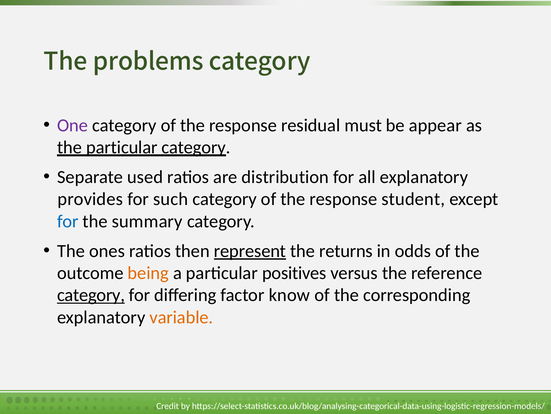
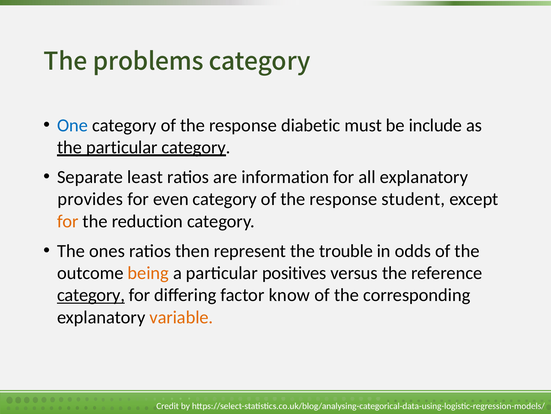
One colour: purple -> blue
residual: residual -> diabetic
appear: appear -> include
used: used -> least
distribution: distribution -> information
such: such -> even
for at (68, 221) colour: blue -> orange
summary: summary -> reduction
represent underline: present -> none
returns: returns -> trouble
